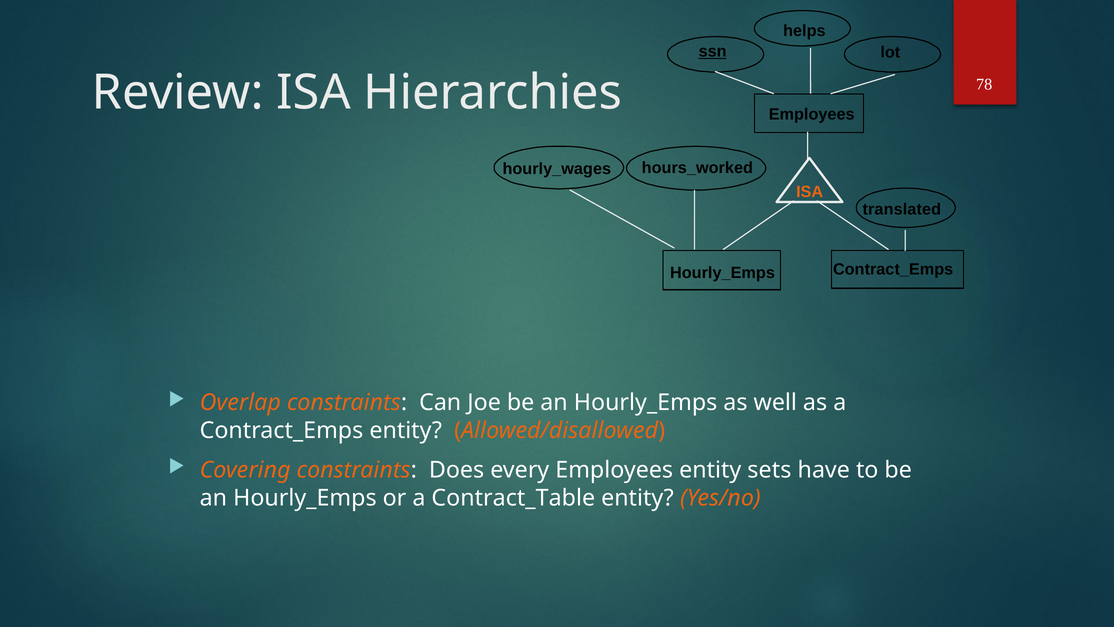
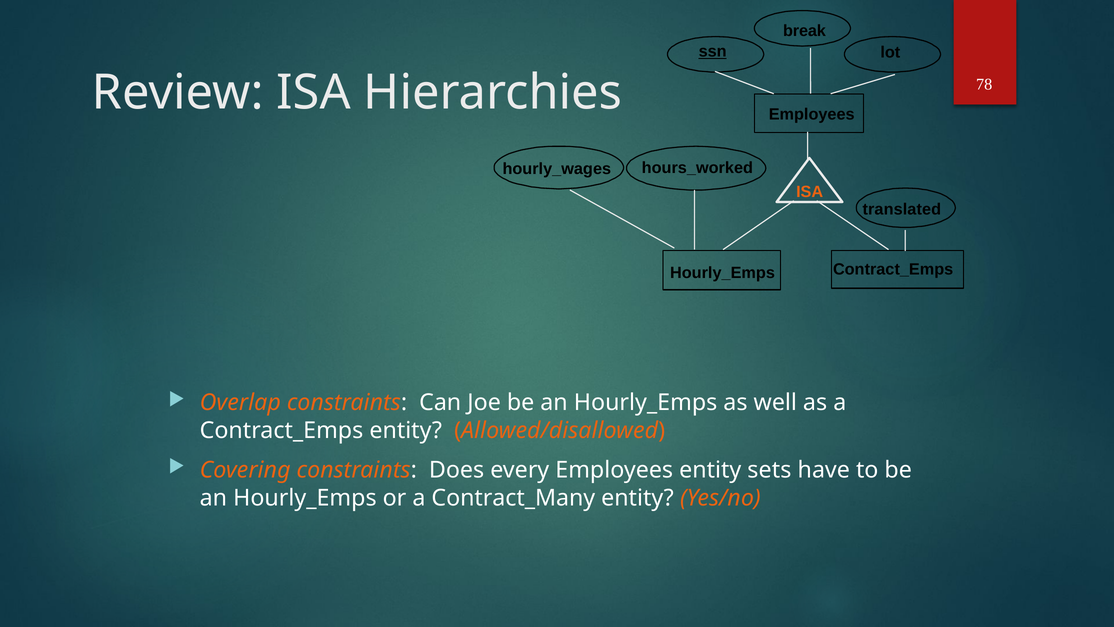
helps: helps -> break
Contract_Table: Contract_Table -> Contract_Many
